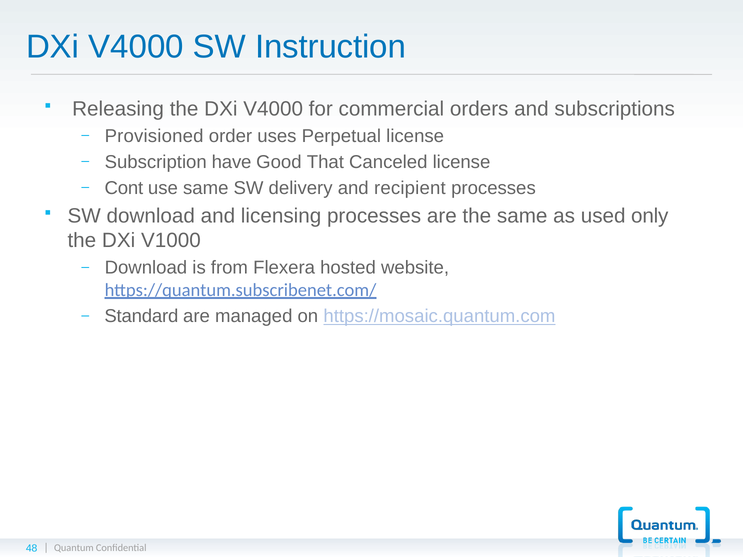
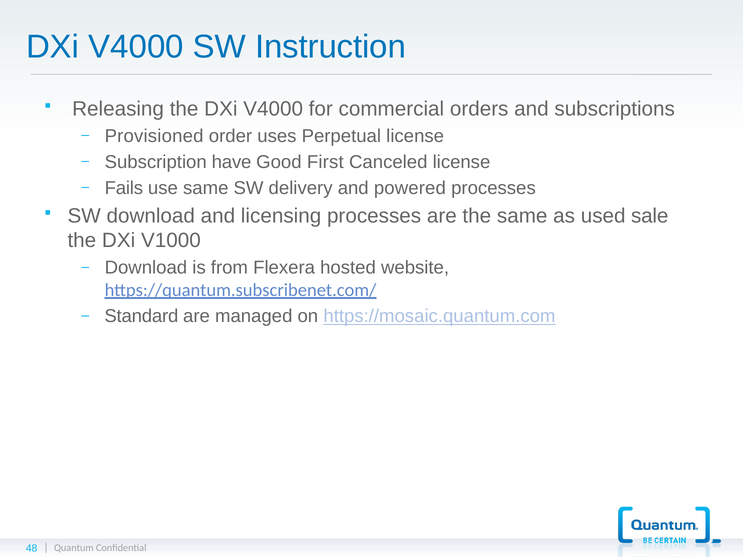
That: That -> First
Cont: Cont -> Fails
recipient: recipient -> powered
only: only -> sale
